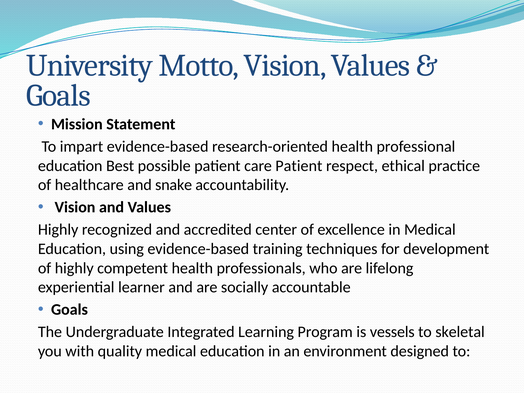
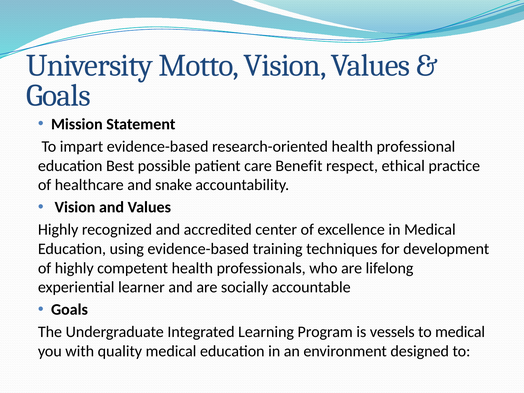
care Patient: Patient -> Benefit
to skeletal: skeletal -> medical
